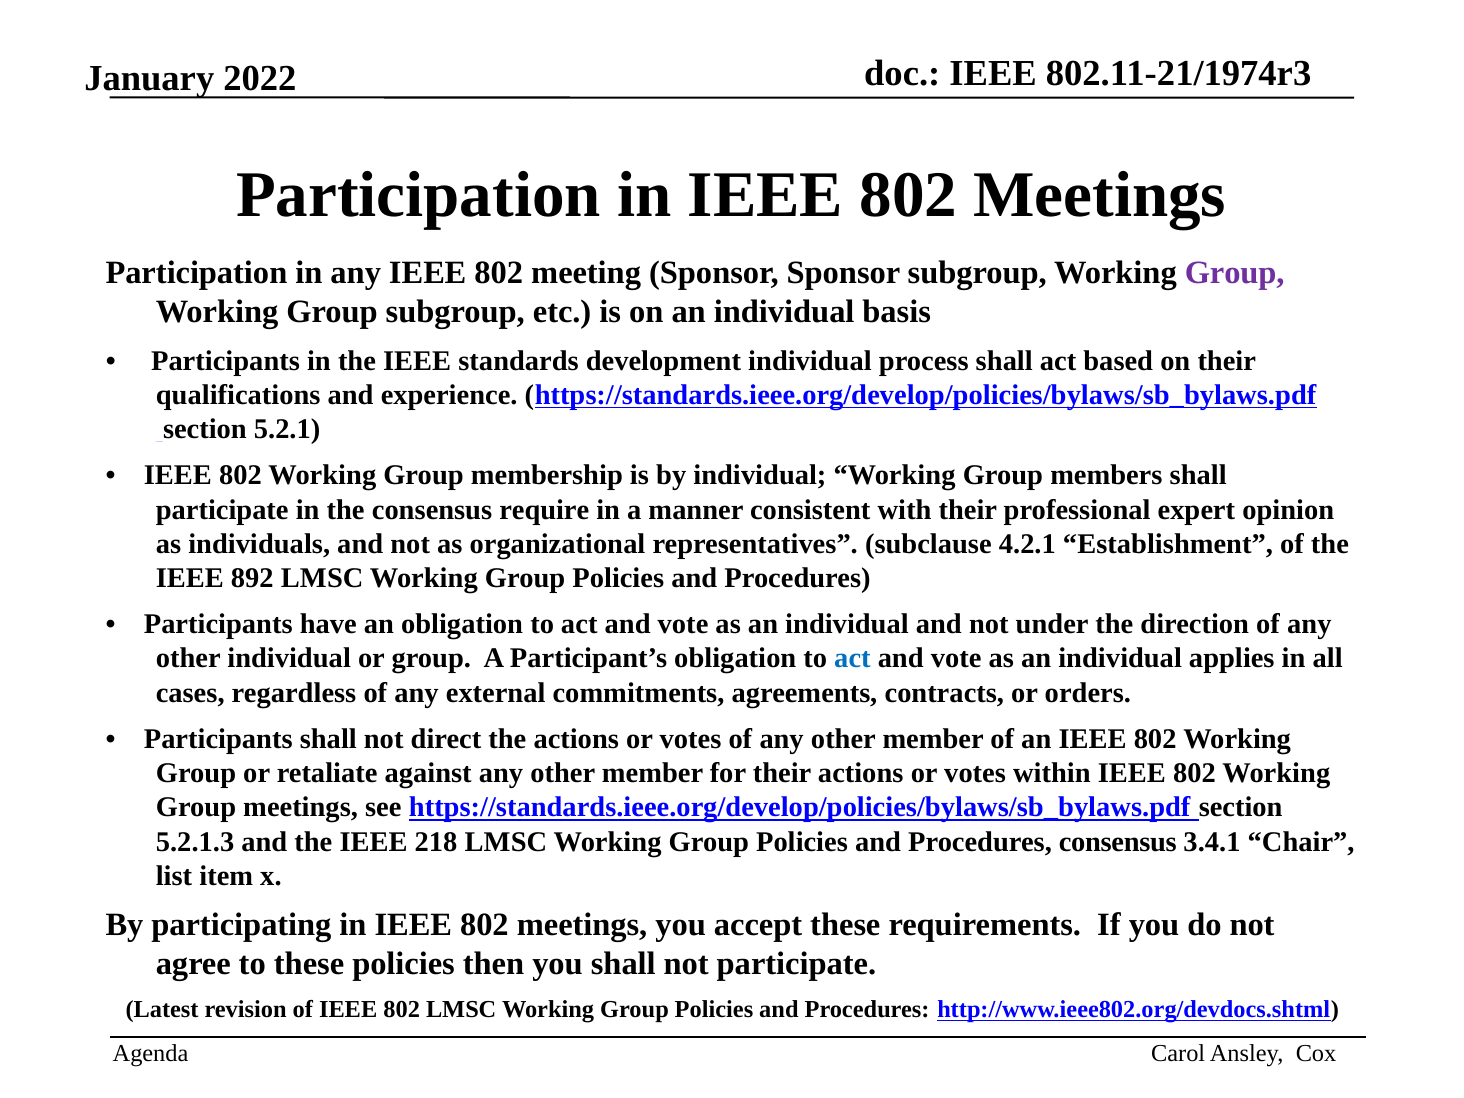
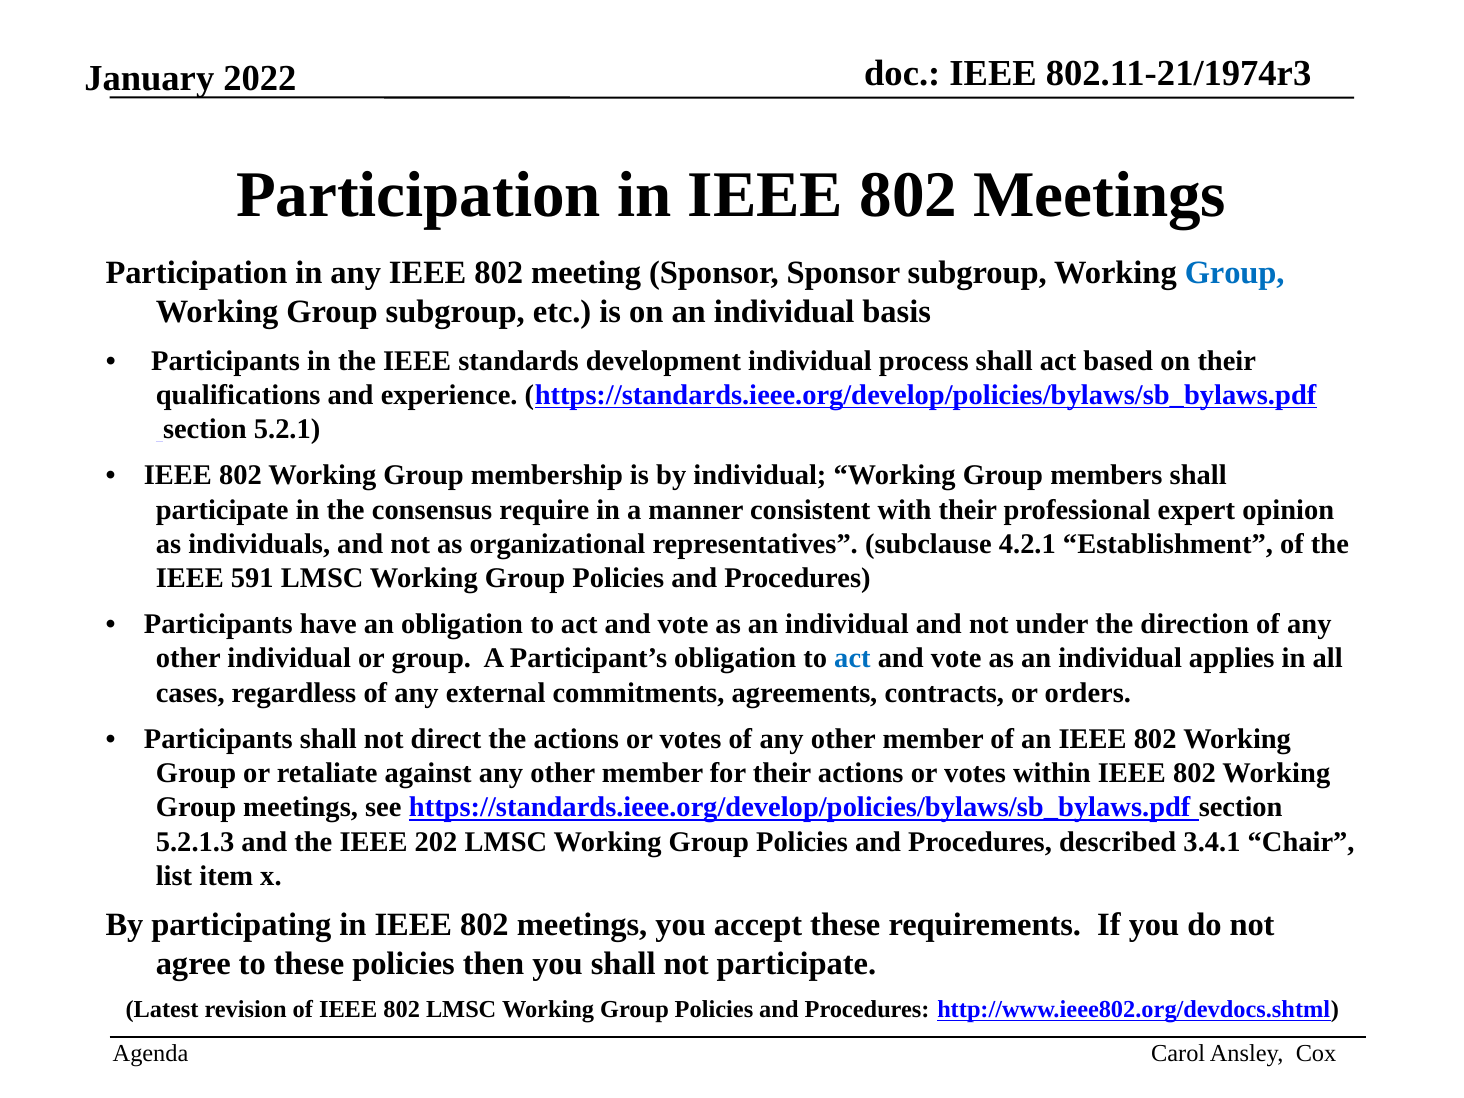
Group at (1235, 273) colour: purple -> blue
892: 892 -> 591
218: 218 -> 202
Procedures consensus: consensus -> described
